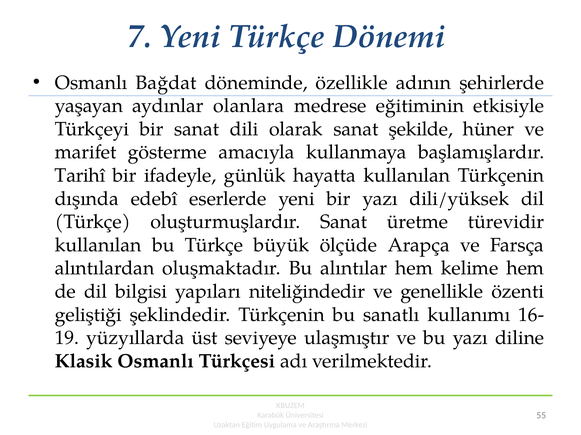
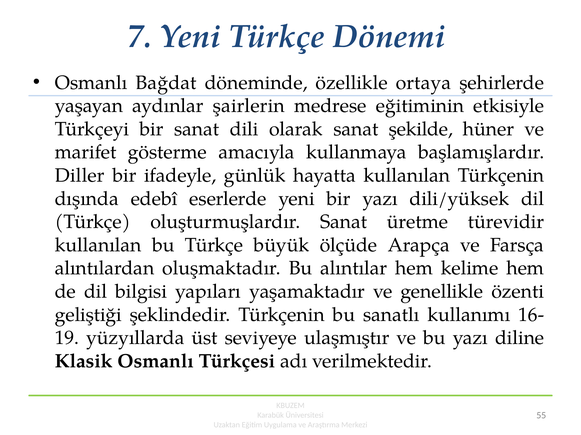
adının: adının -> ortaya
olanlara: olanlara -> şairlerin
Tarihî: Tarihî -> Diller
niteliğindedir: niteliğindedir -> yaşamaktadır
